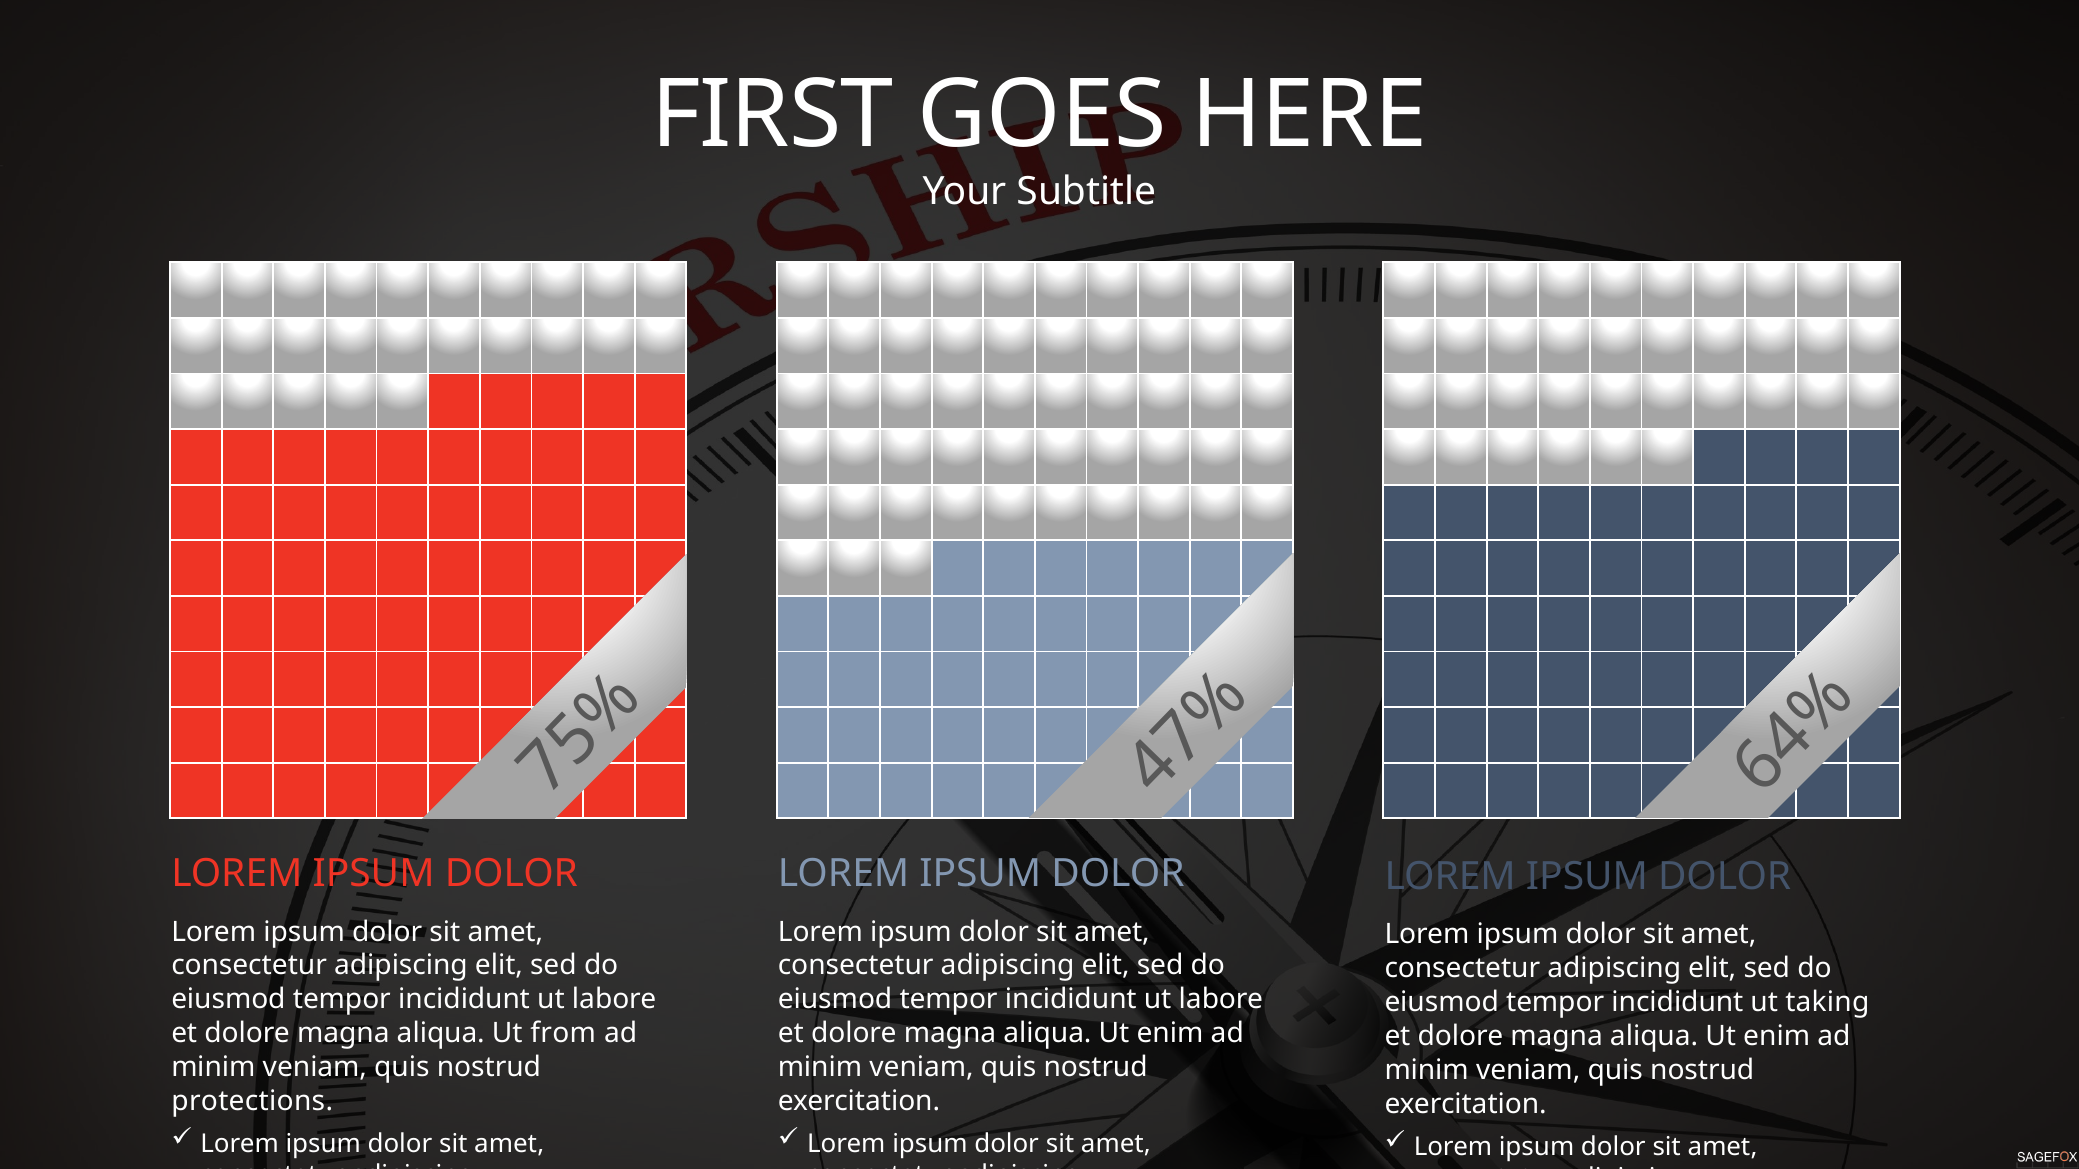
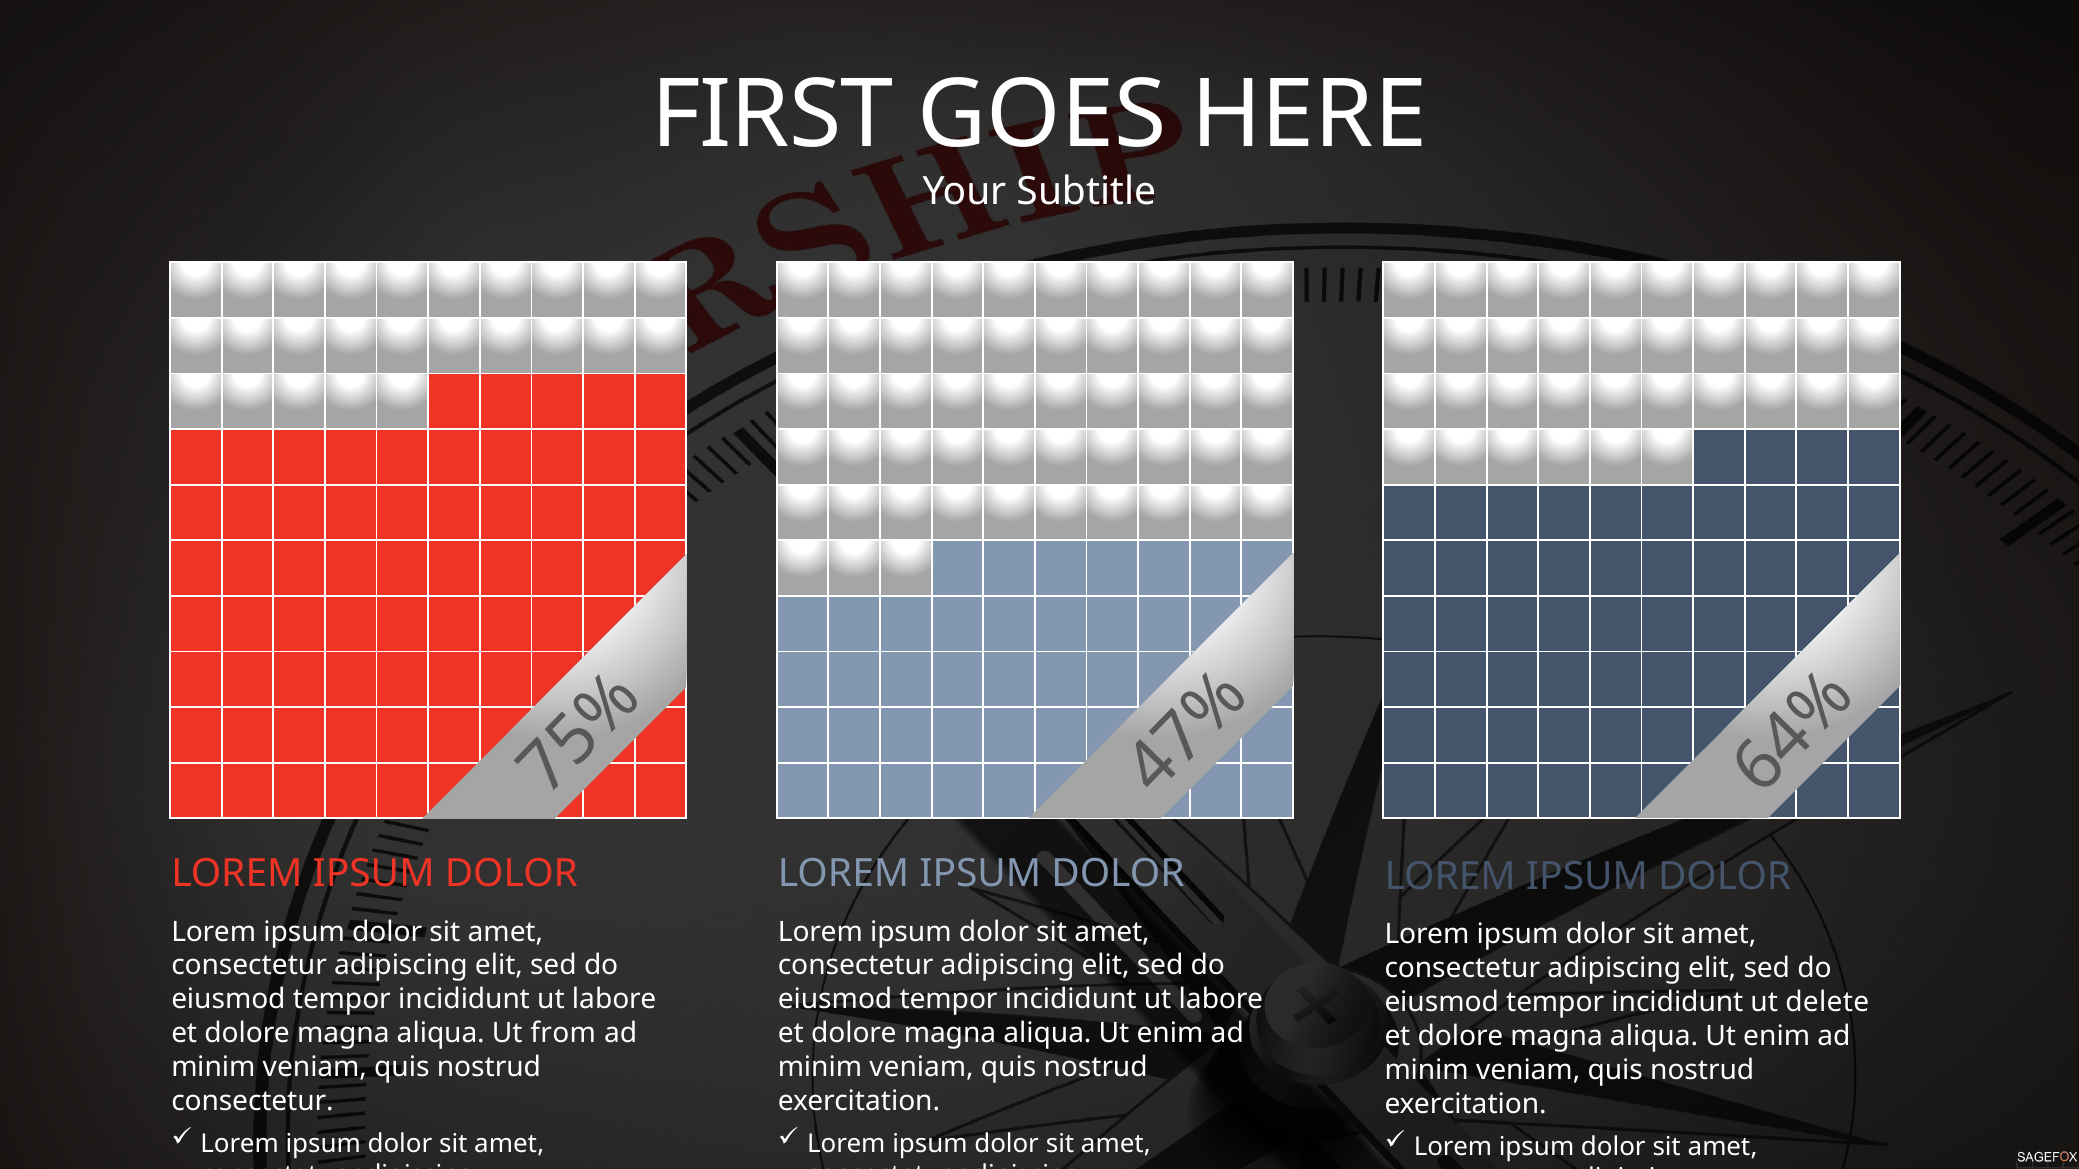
taking: taking -> delete
protections at (252, 1101): protections -> consectetur
